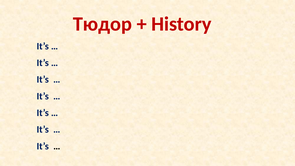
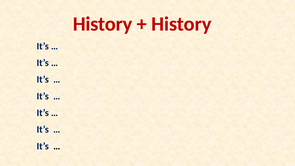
Тюдор at (102, 24): Тюдор -> History
